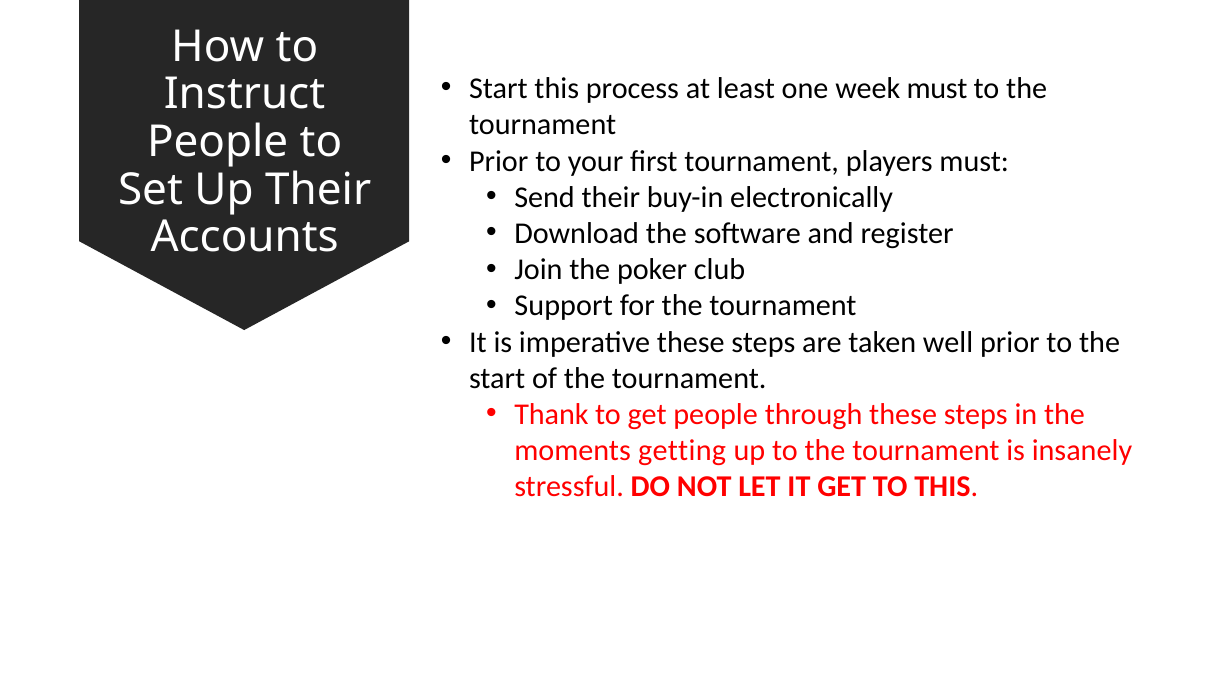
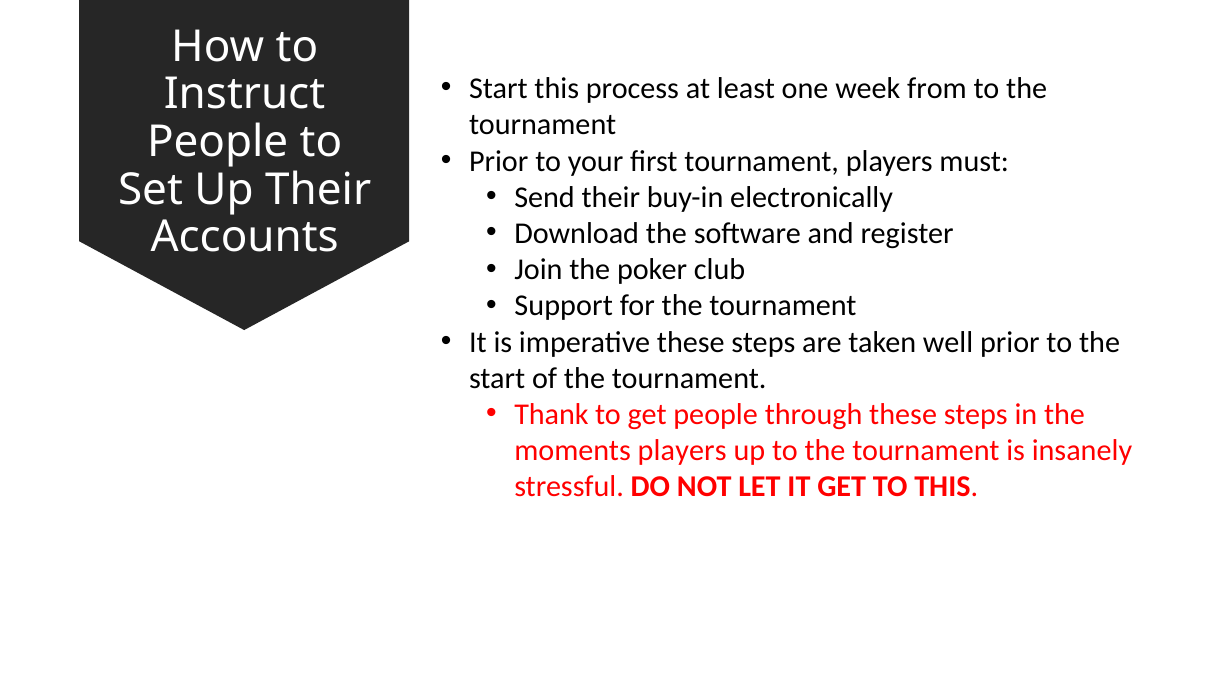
week must: must -> from
moments getting: getting -> players
